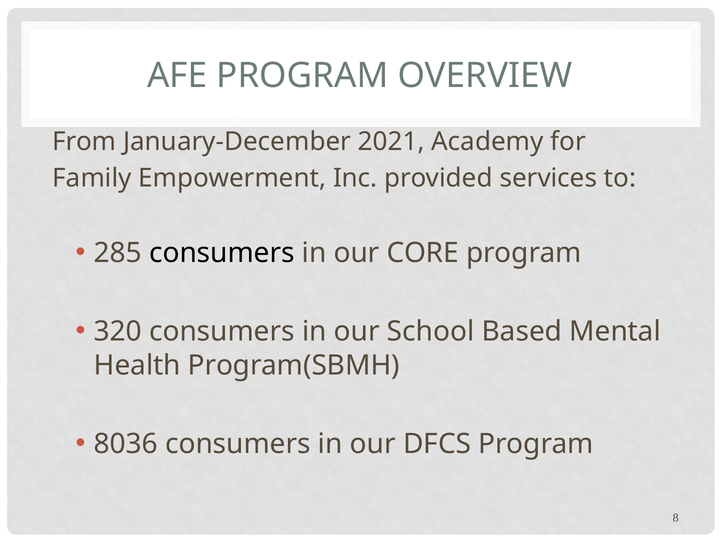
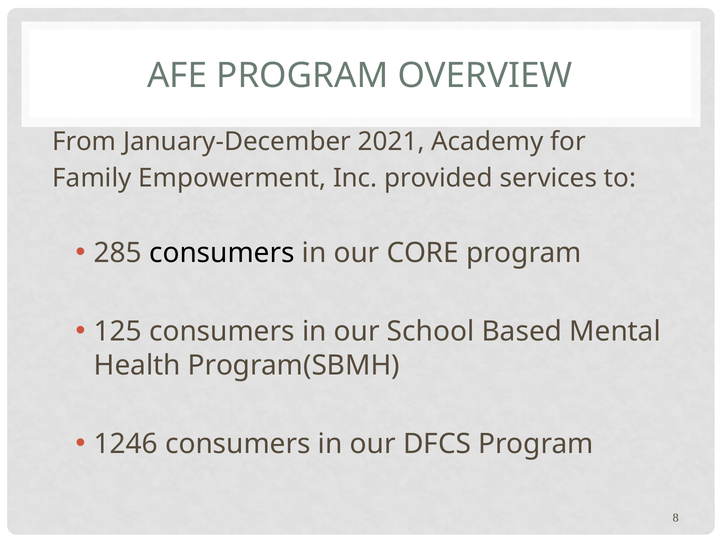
320: 320 -> 125
8036: 8036 -> 1246
